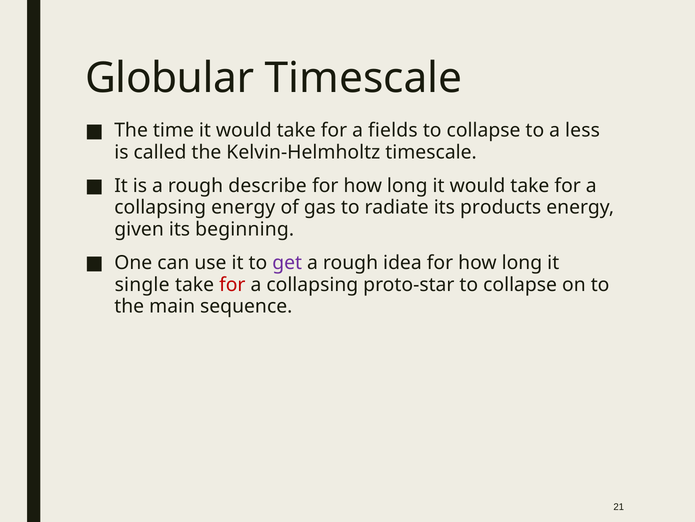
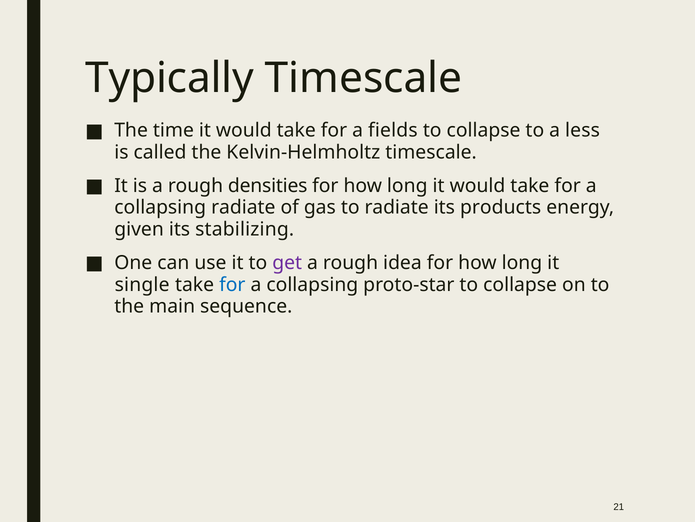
Globular: Globular -> Typically
describe: describe -> densities
collapsing energy: energy -> radiate
beginning: beginning -> stabilizing
for at (232, 284) colour: red -> blue
